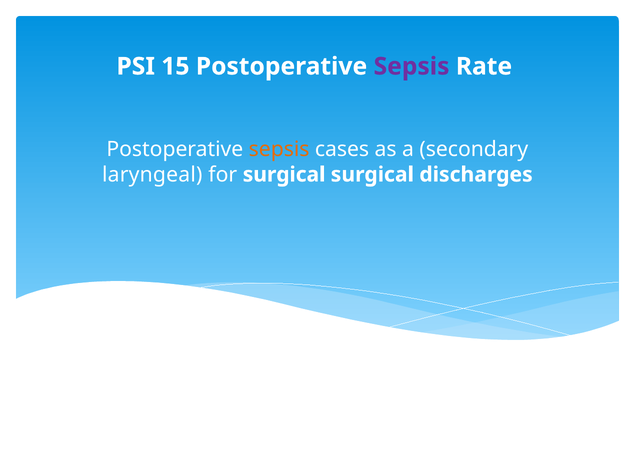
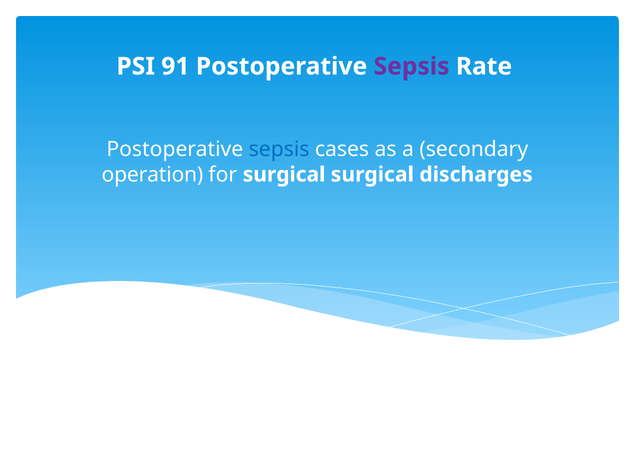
15: 15 -> 91
sepsis at (279, 149) colour: orange -> blue
laryngeal: laryngeal -> operation
